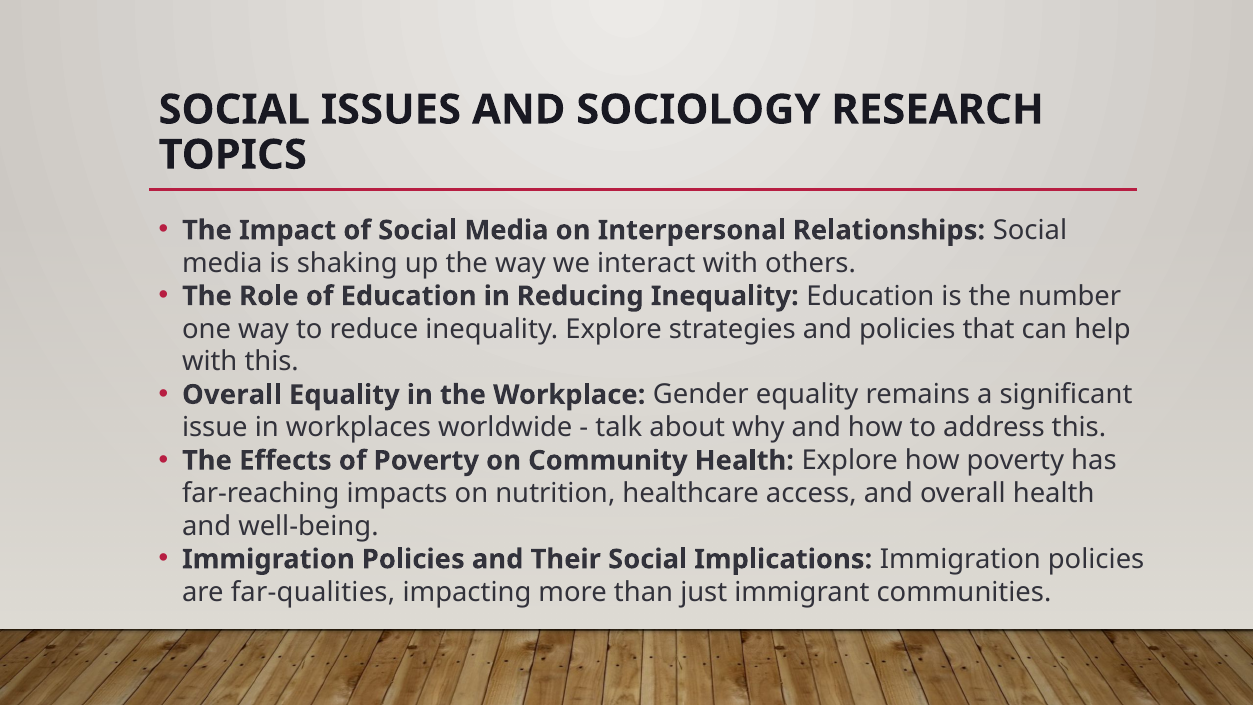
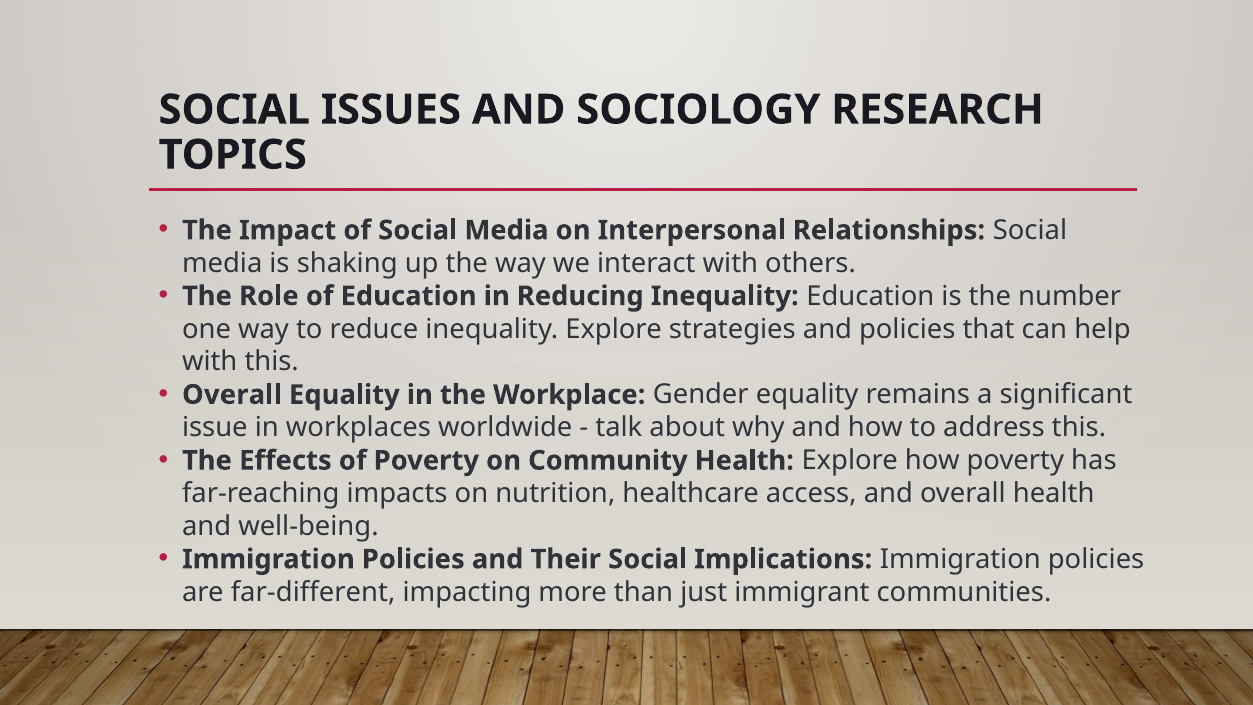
far-qualities: far-qualities -> far-different
